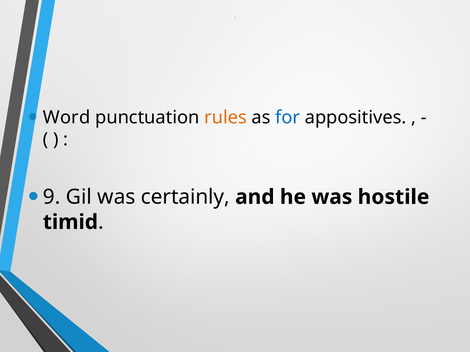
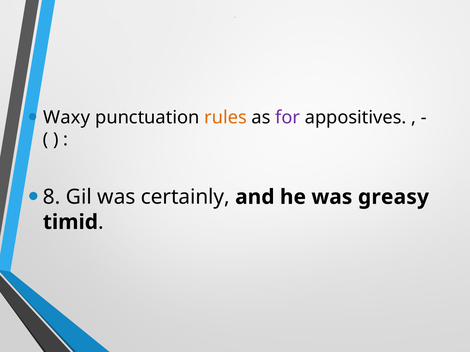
Word: Word -> Waxy
for colour: blue -> purple
9: 9 -> 8
hostile: hostile -> greasy
